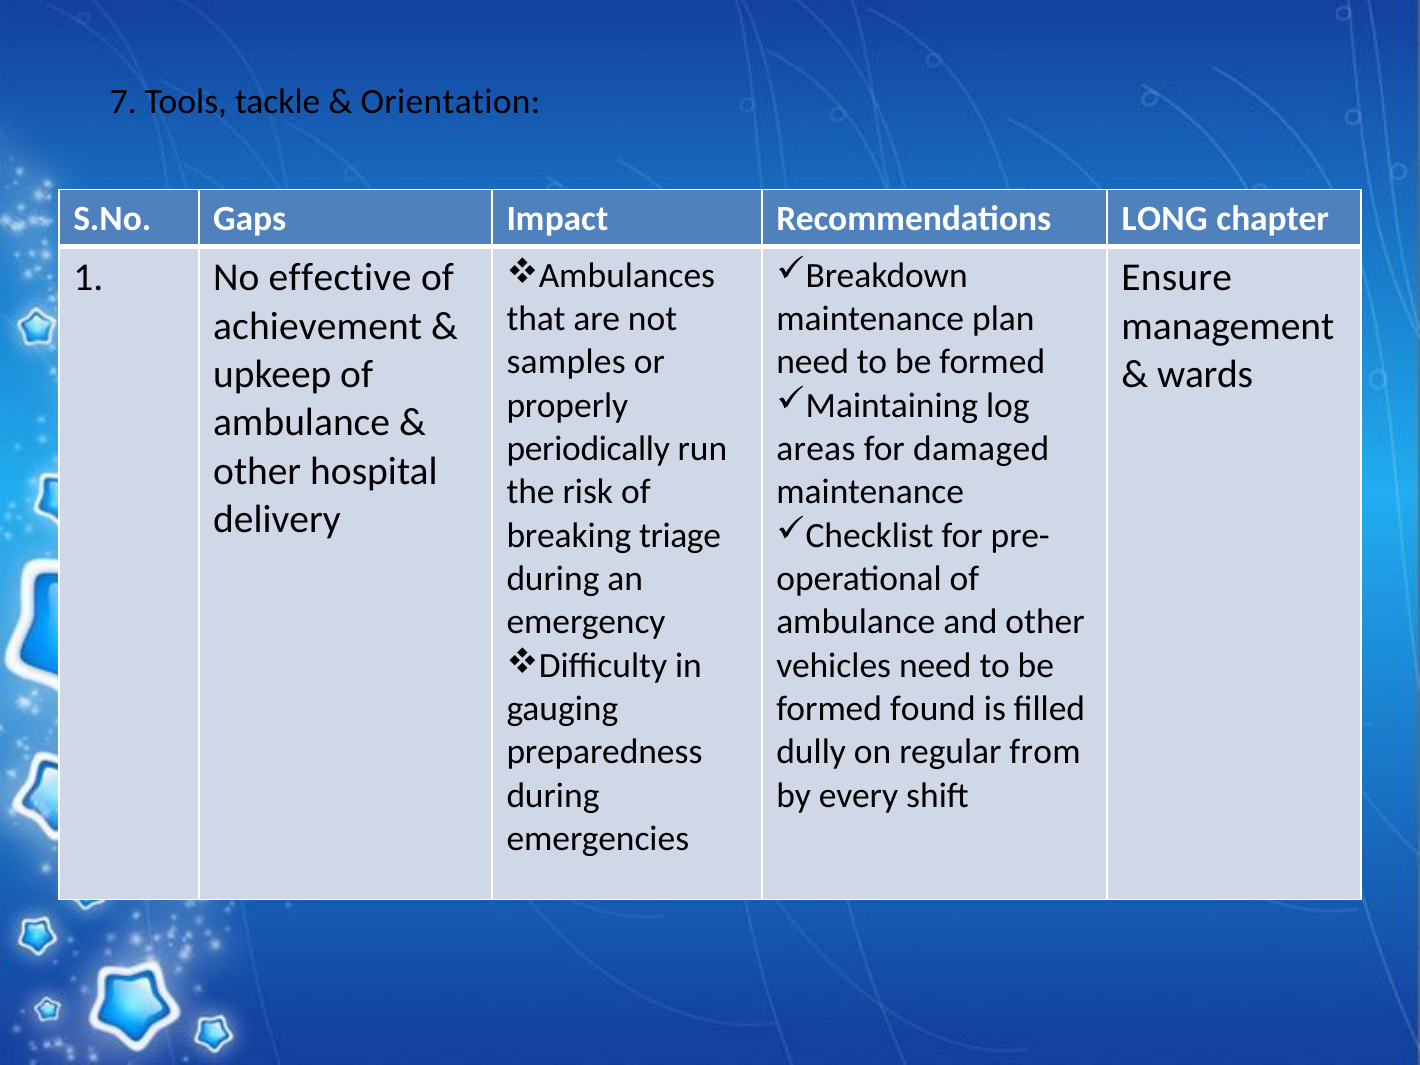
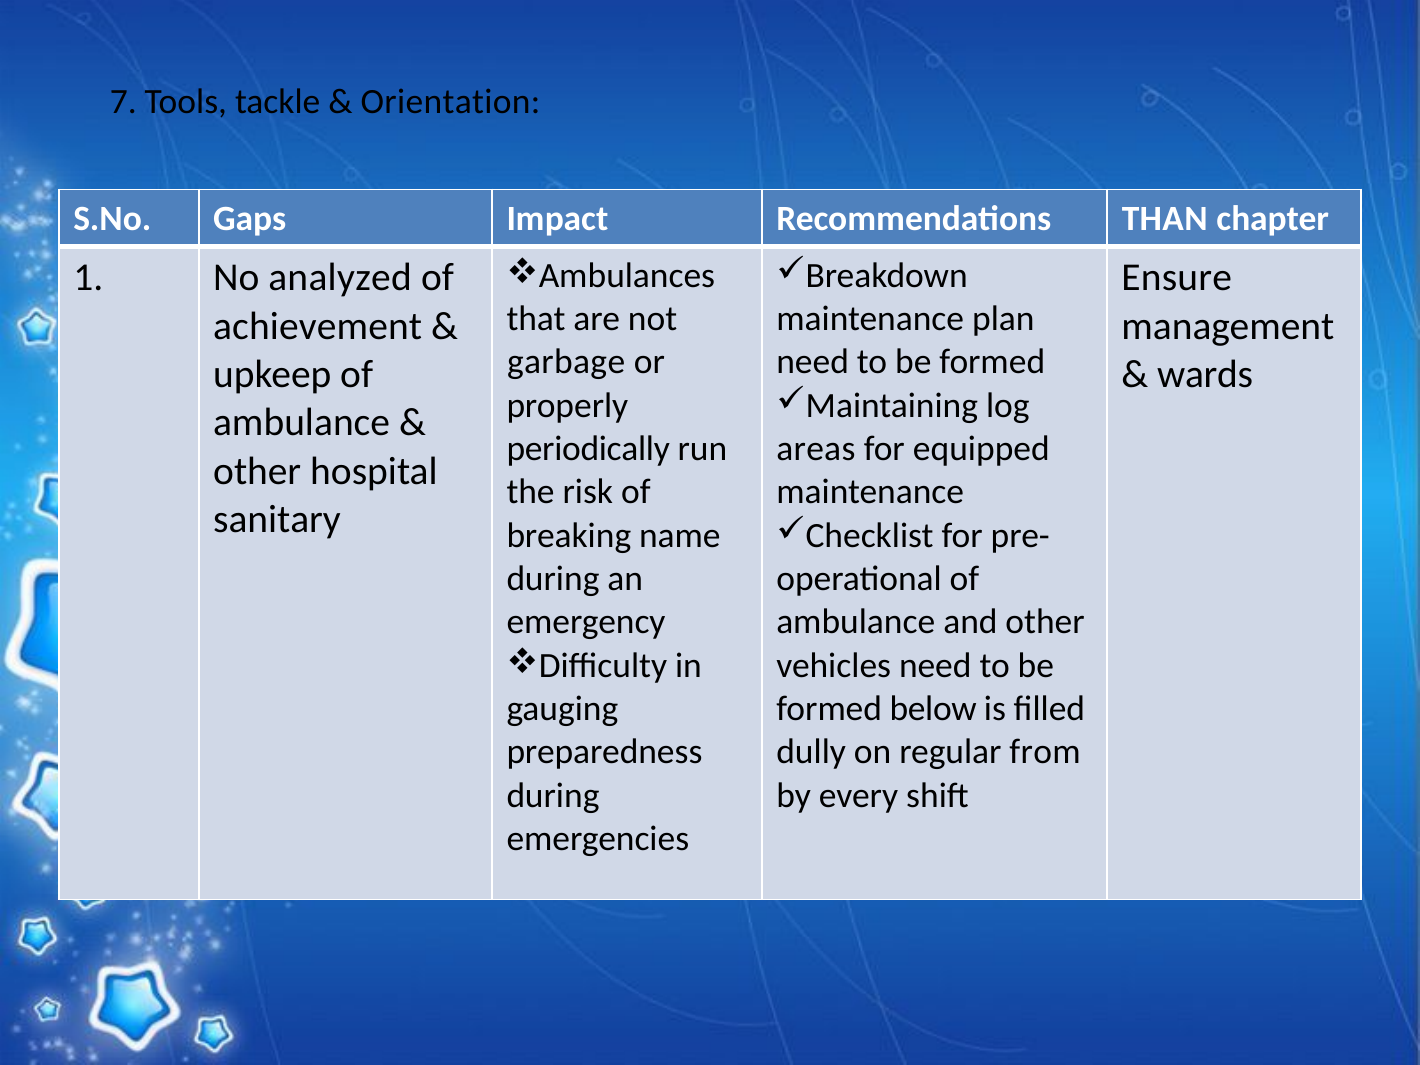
LONG: LONG -> THAN
effective: effective -> analyzed
samples: samples -> garbage
damaged: damaged -> equipped
delivery: delivery -> sanitary
triage: triage -> name
found: found -> below
